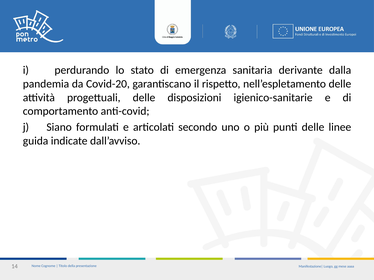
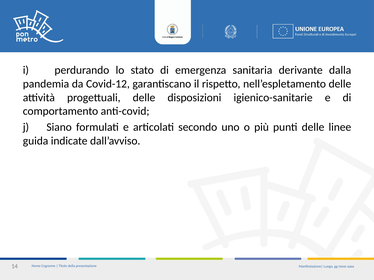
Covid-20: Covid-20 -> Covid-12
